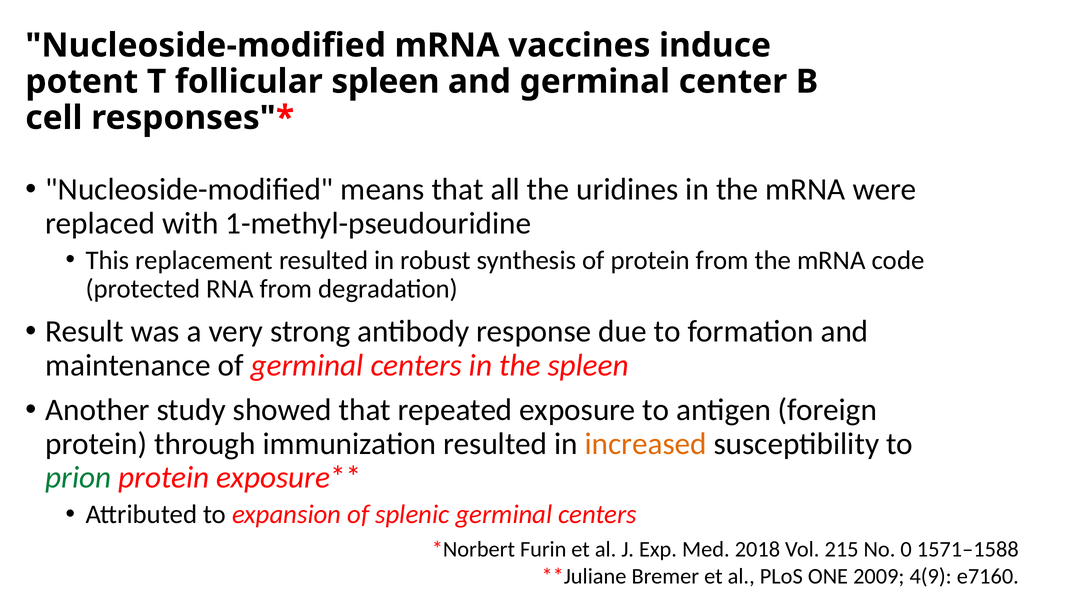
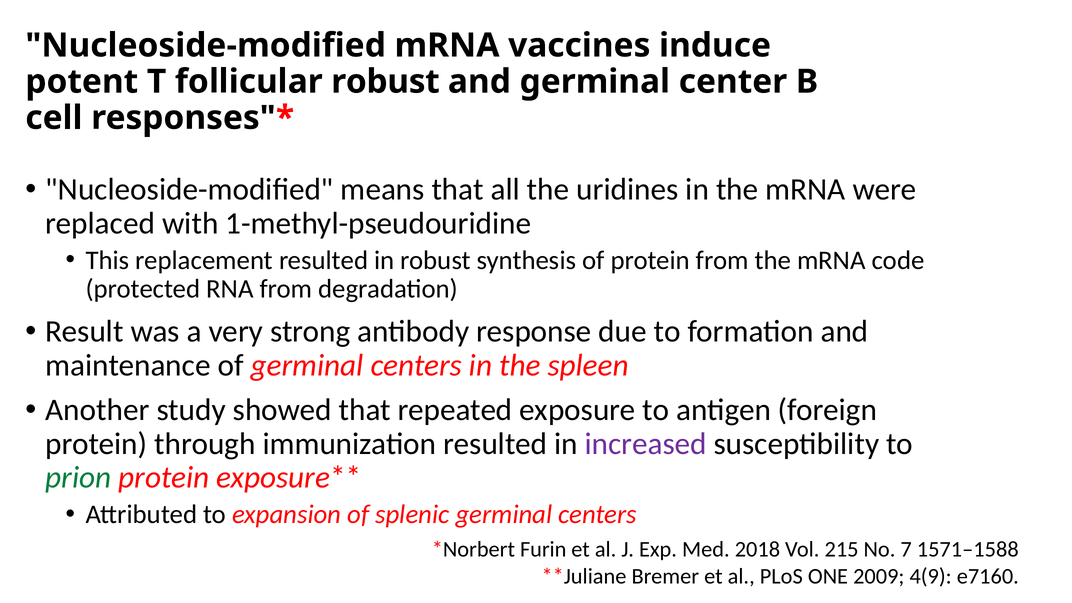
follicular spleen: spleen -> robust
increased colour: orange -> purple
0: 0 -> 7
